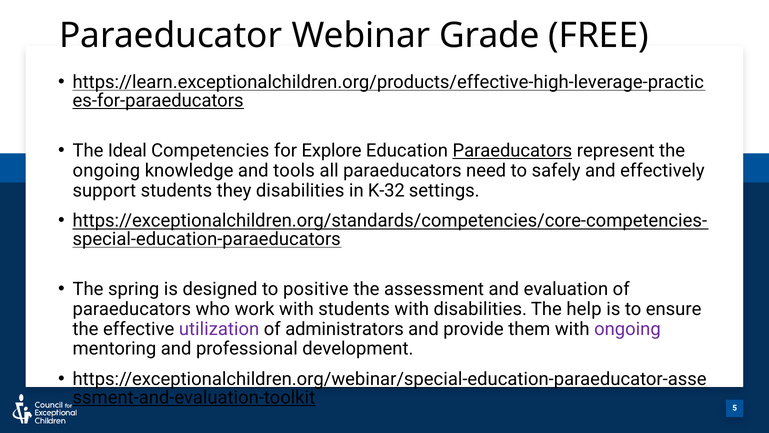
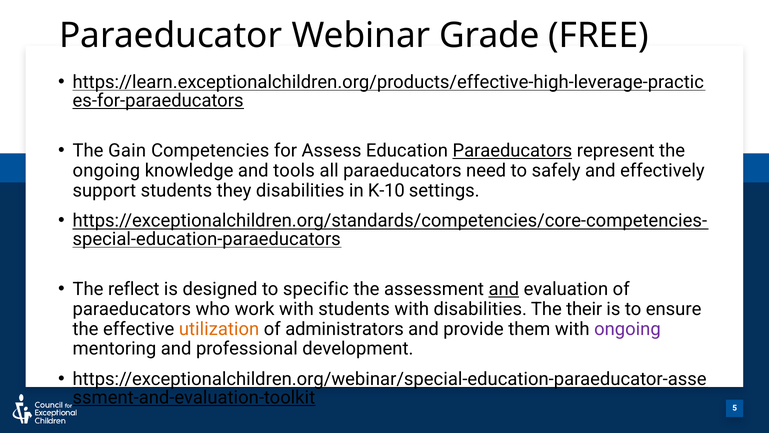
Ideal: Ideal -> Gain
Explore: Explore -> Assess
K-32: K-32 -> K-10
spring: spring -> reflect
positive: positive -> specific
and at (504, 289) underline: none -> present
help: help -> their
utilization colour: purple -> orange
